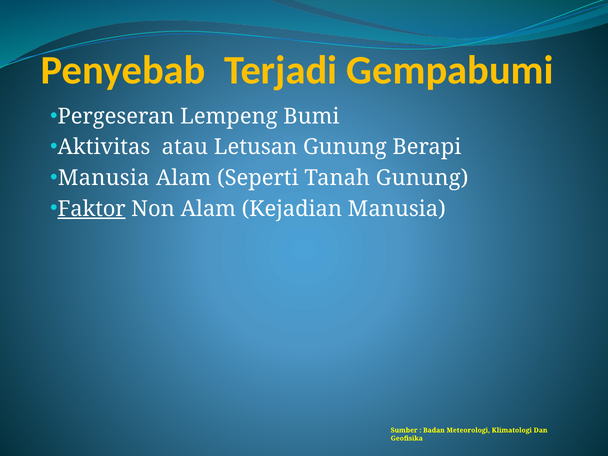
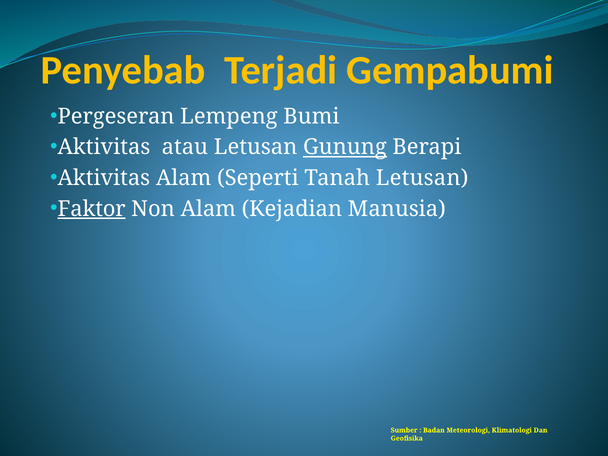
Gunung at (345, 147) underline: none -> present
Manusia at (104, 178): Manusia -> Aktivitas
Tanah Gunung: Gunung -> Letusan
